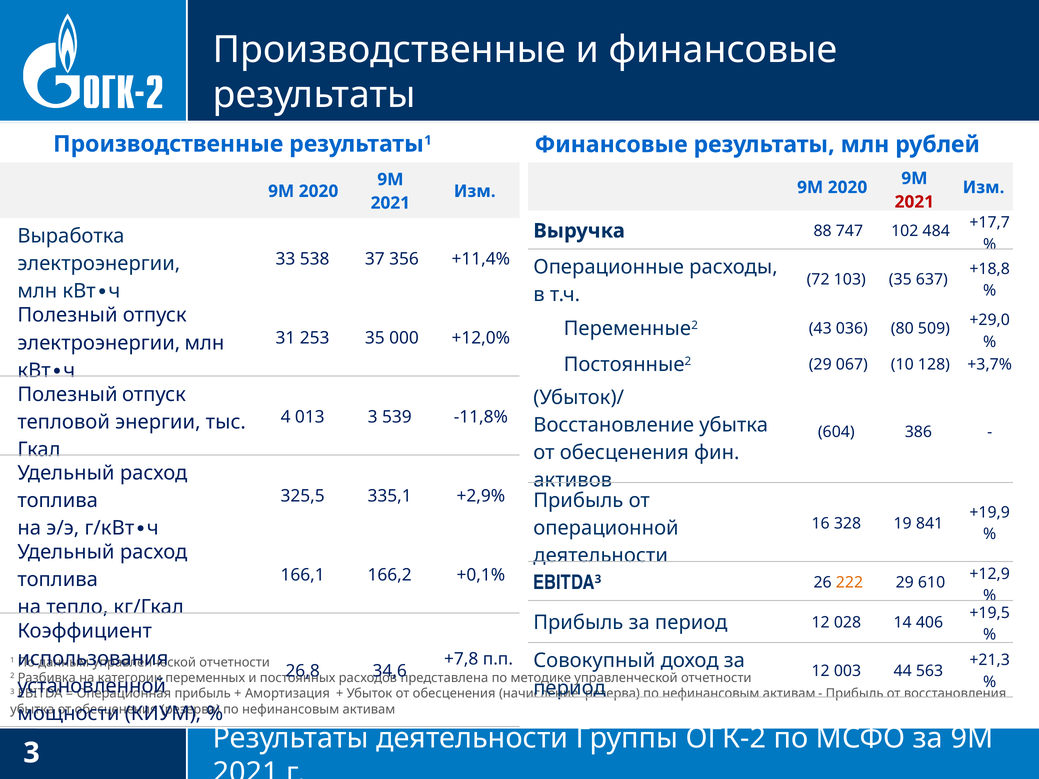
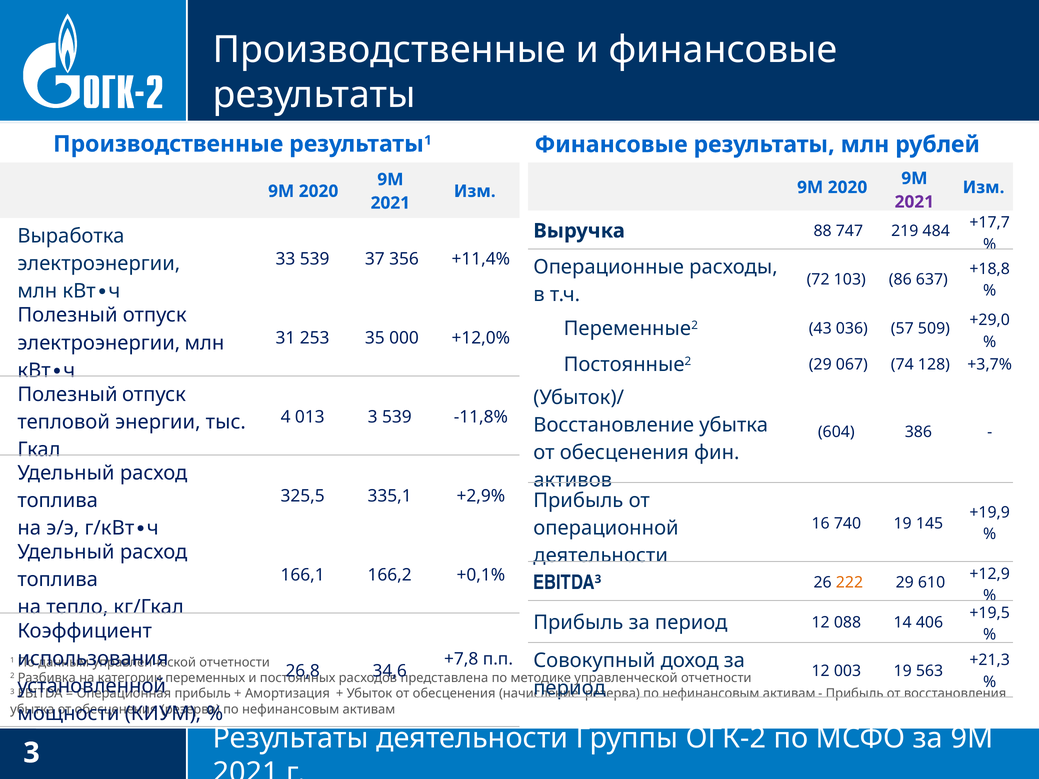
2021 at (914, 202) colour: red -> purple
102: 102 -> 219
33 538: 538 -> 539
103 35: 35 -> 86
80: 80 -> 57
10: 10 -> 74
328: 328 -> 740
841: 841 -> 145
028: 028 -> 088
003 44: 44 -> 19
